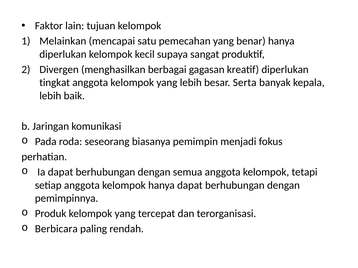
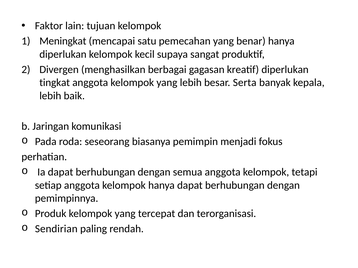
Melainkan: Melainkan -> Meningkat
Berbicara: Berbicara -> Sendirian
